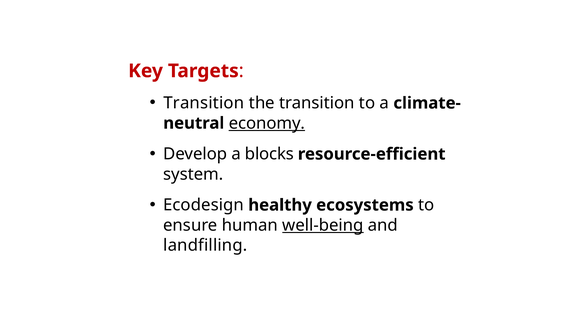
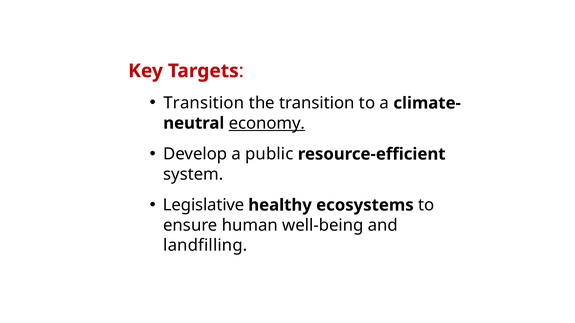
blocks: blocks -> public
Ecodesign: Ecodesign -> Legislative
well-being underline: present -> none
